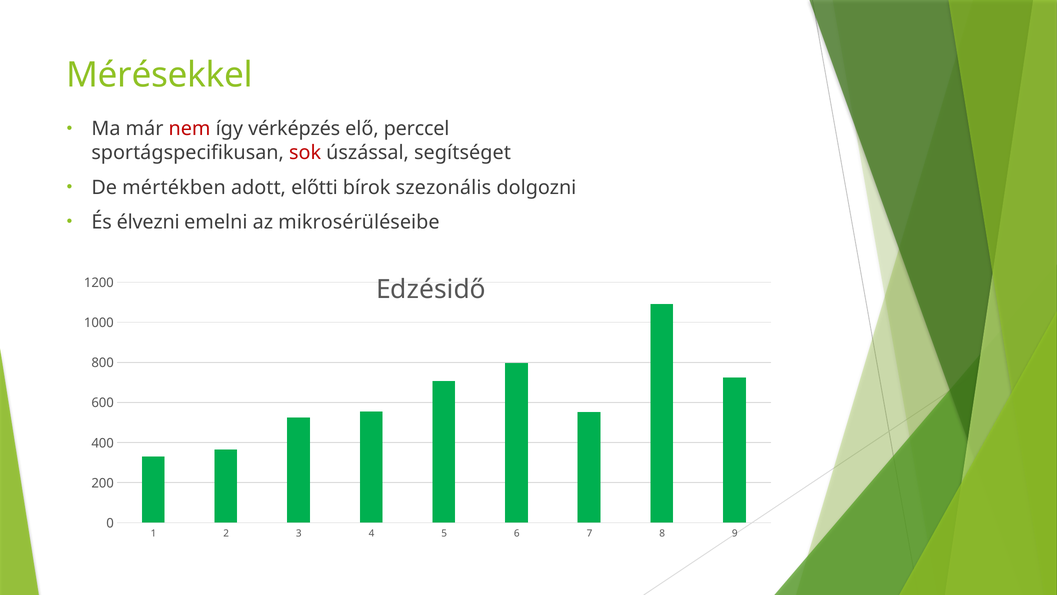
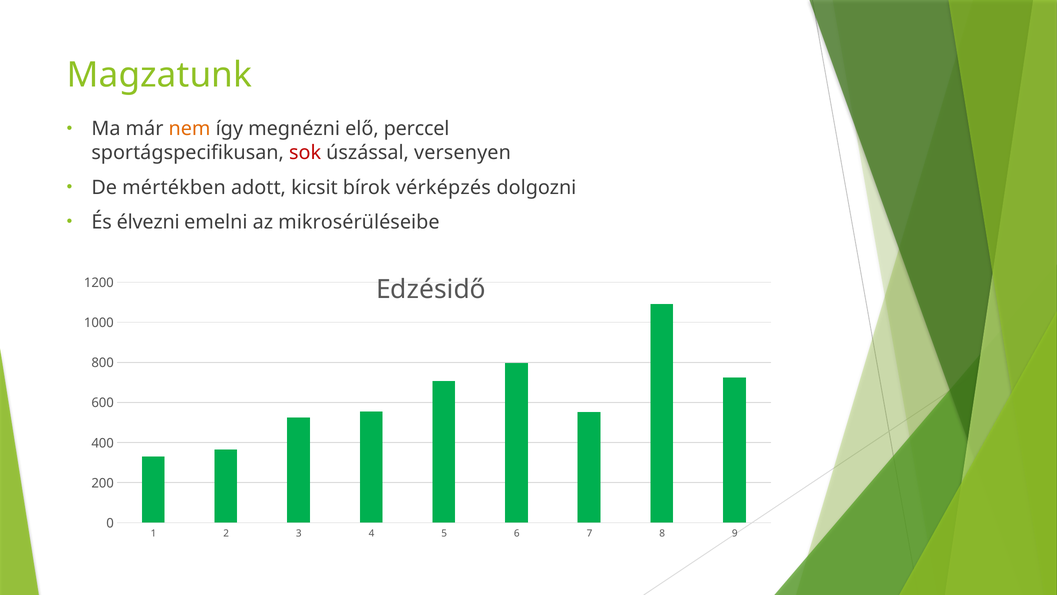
Mérésekkel: Mérésekkel -> Magzatunk
nem colour: red -> orange
vérképzés: vérképzés -> megnézni
segítséget: segítséget -> versenyen
előtti: előtti -> kicsit
szezonális: szezonális -> vérképzés
